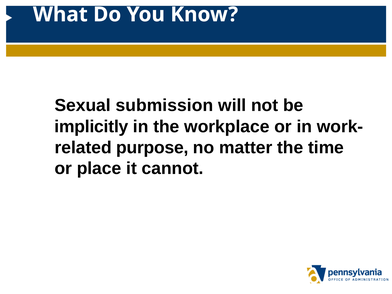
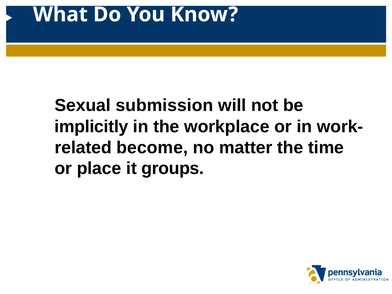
purpose: purpose -> become
cannot: cannot -> groups
